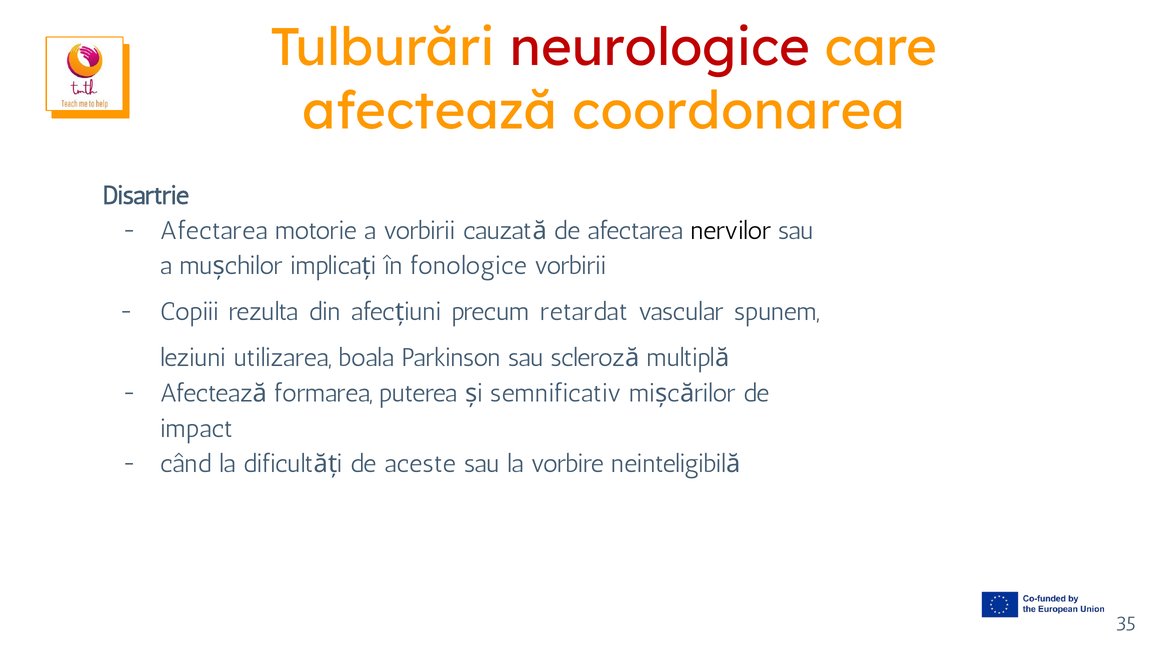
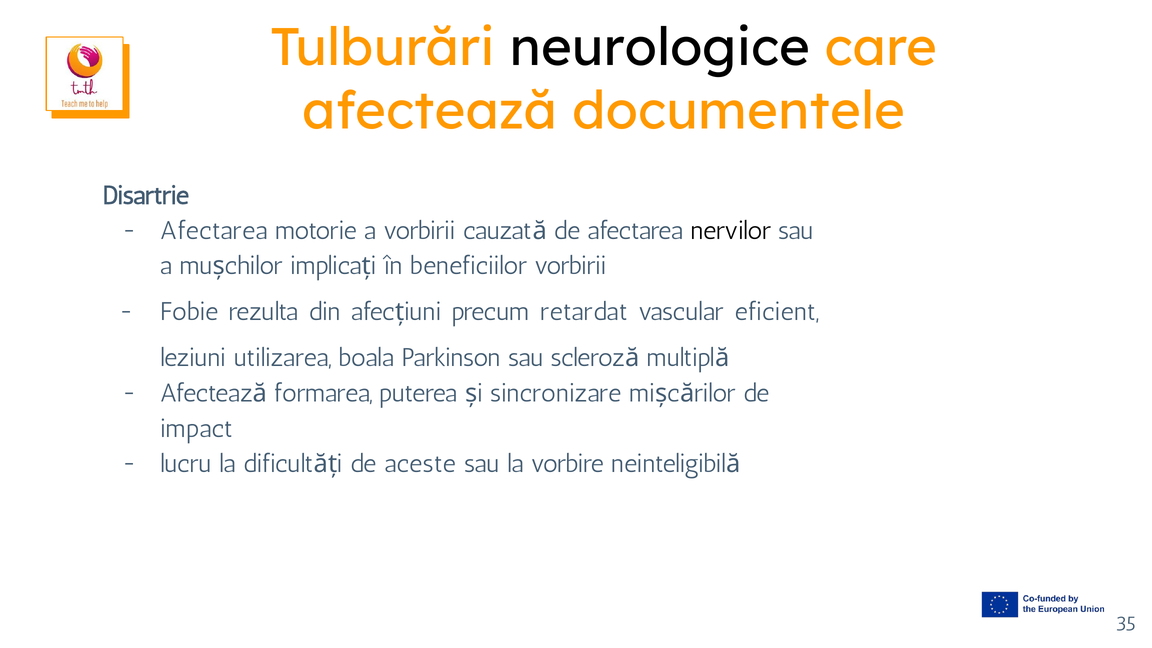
neurologice colour: red -> black
coordonarea: coordonarea -> documentele
fonologice: fonologice -> beneficiilor
Copiii: Copiii -> Fobie
spunem: spunem -> eficient
semnificativ: semnificativ -> sincronizare
când: când -> lucru
